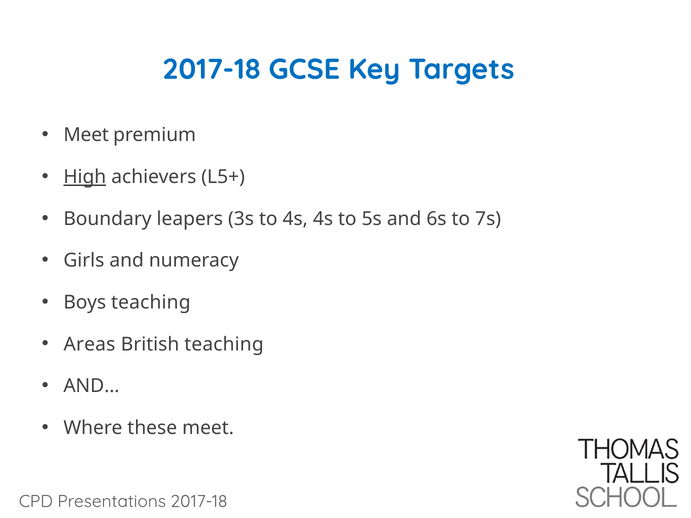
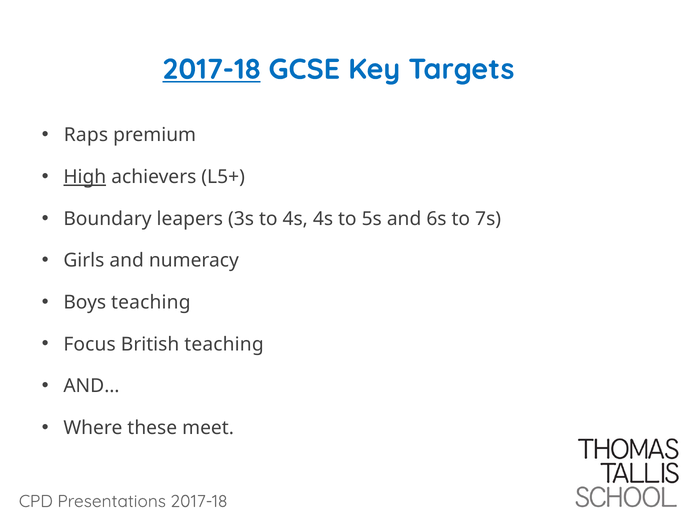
2017-18 at (211, 69) underline: none -> present
Meet at (86, 135): Meet -> Raps
Areas: Areas -> Focus
